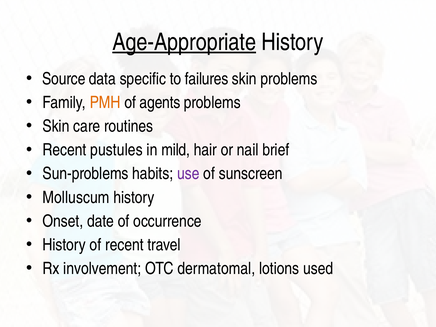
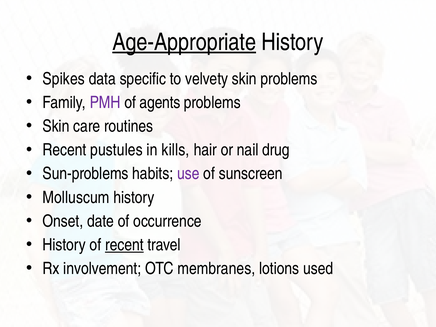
Source: Source -> Spikes
failures: failures -> velvety
PMH colour: orange -> purple
mild: mild -> kills
brief: brief -> drug
recent at (124, 245) underline: none -> present
dermatomal: dermatomal -> membranes
